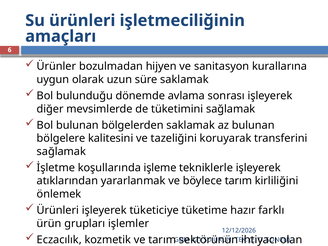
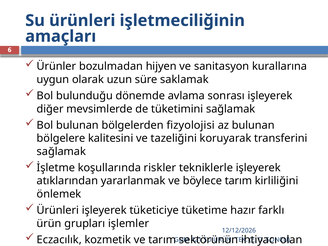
bölgelerden saklamak: saklamak -> fizyolojisi
işleme: işleme -> riskler
